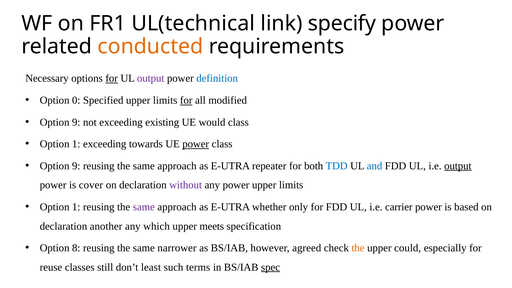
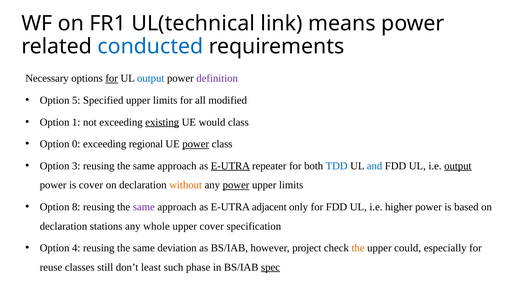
specify: specify -> means
conducted colour: orange -> blue
output at (151, 78) colour: purple -> blue
definition colour: blue -> purple
0: 0 -> 5
for at (186, 100) underline: present -> none
9 at (76, 122): 9 -> 1
existing underline: none -> present
1 at (76, 144): 1 -> 0
towards: towards -> regional
9 at (76, 166): 9 -> 3
E-UTRA at (230, 166) underline: none -> present
without colour: purple -> orange
power at (236, 185) underline: none -> present
1 at (76, 207): 1 -> 8
whether: whether -> adjacent
carrier: carrier -> higher
another: another -> stations
which: which -> whole
upper meets: meets -> cover
8: 8 -> 4
narrower: narrower -> deviation
agreed: agreed -> project
terms: terms -> phase
